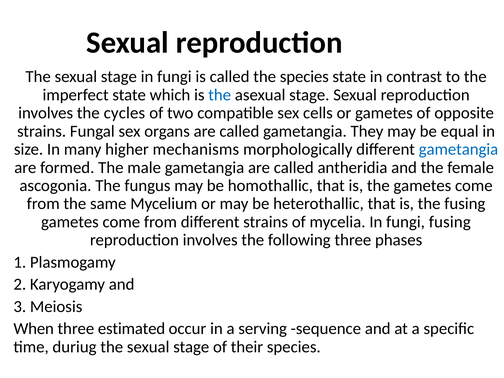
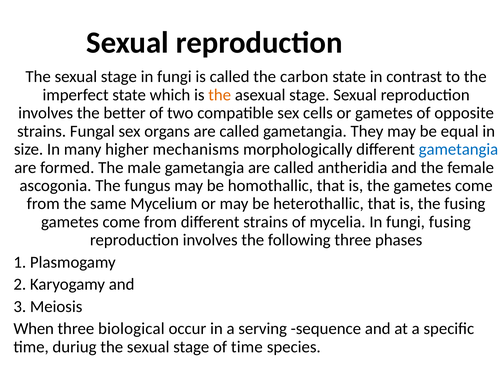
the species: species -> carbon
the at (220, 95) colour: blue -> orange
cycles: cycles -> better
estimated: estimated -> biological
of their: their -> time
